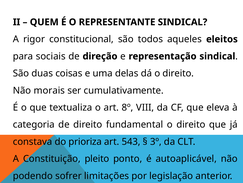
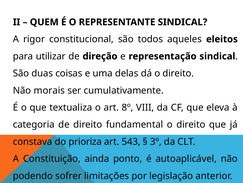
sociais: sociais -> utilizar
pleito: pleito -> ainda
